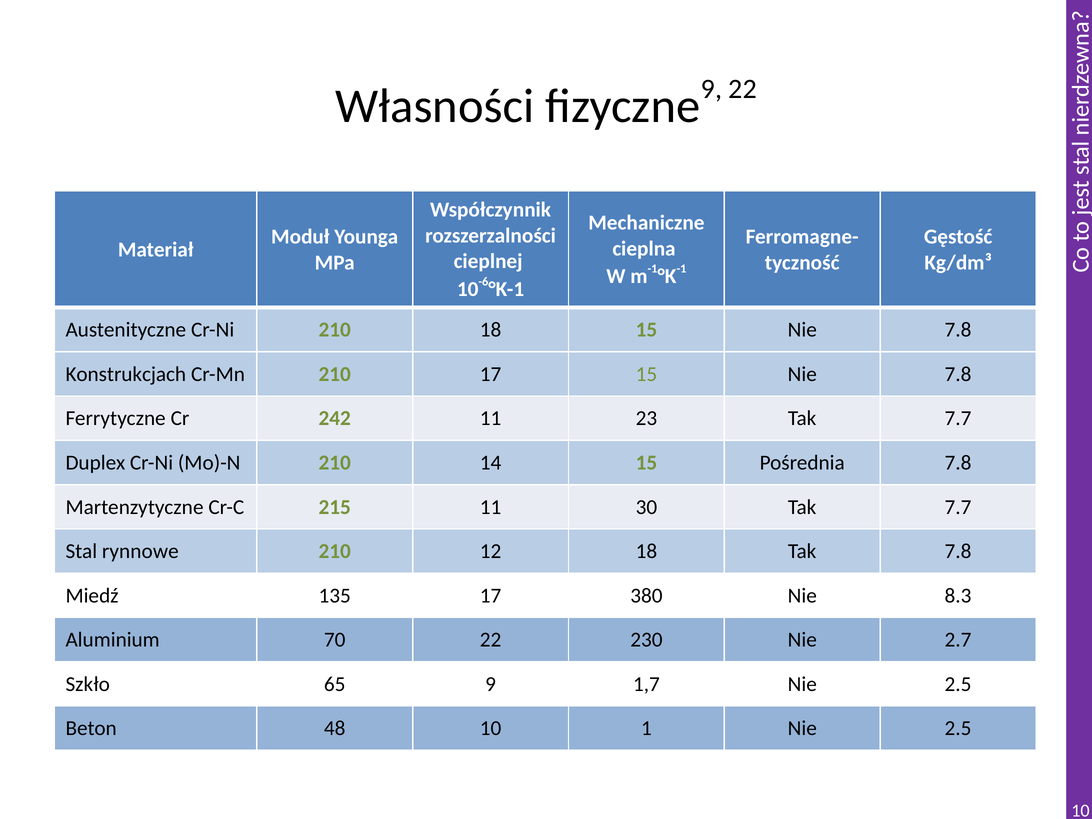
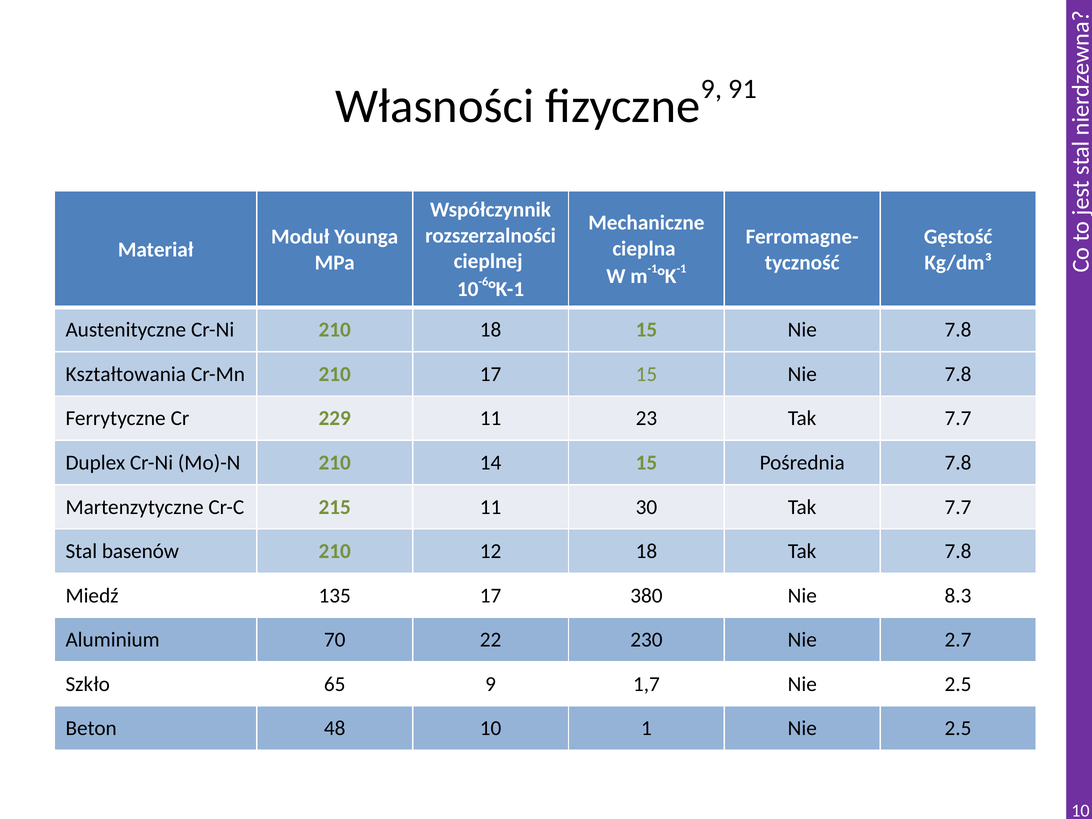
9 22: 22 -> 91
Konstrukcjach: Konstrukcjach -> Kształtowania
242: 242 -> 229
rynnowe: rynnowe -> basenów
